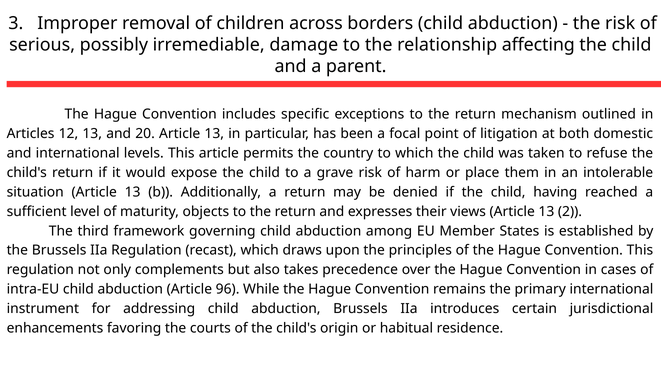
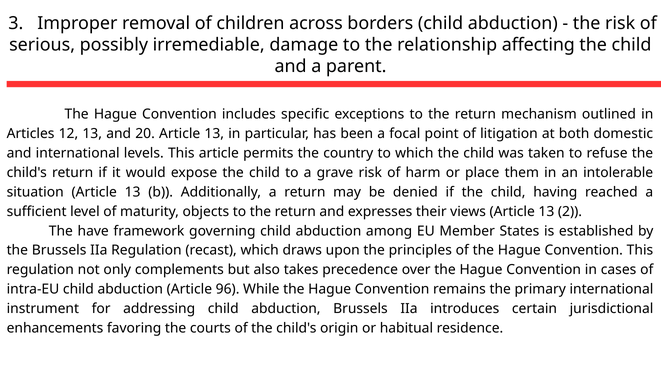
third: third -> have
